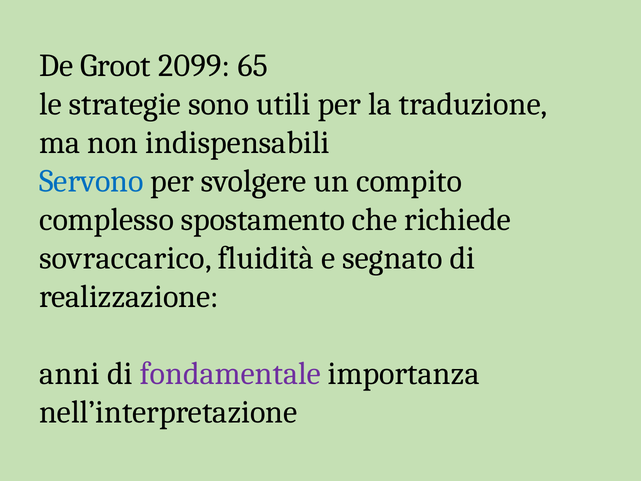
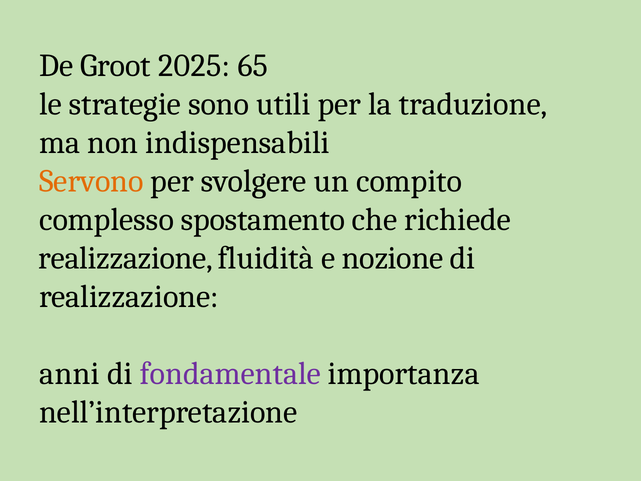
2099: 2099 -> 2025
Servono colour: blue -> orange
sovraccarico at (125, 258): sovraccarico -> realizzazione
segnato: segnato -> nozione
